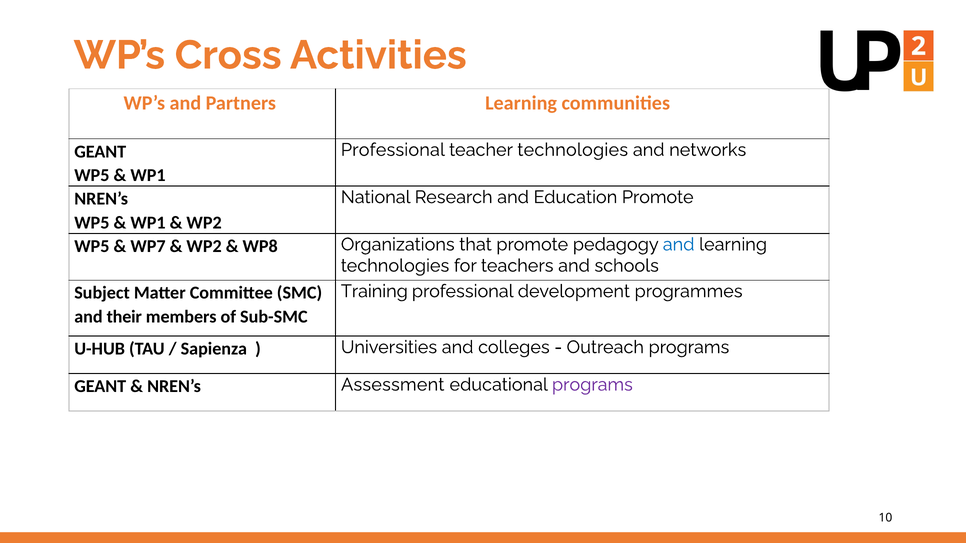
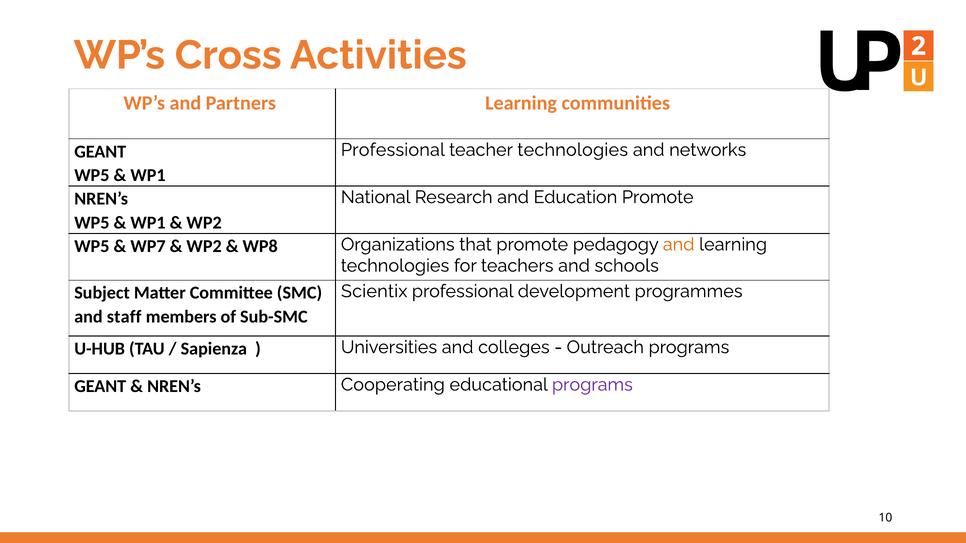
and at (679, 245) colour: blue -> orange
Training: Training -> Scientix
their: their -> staff
Assessment: Assessment -> Cooperating
